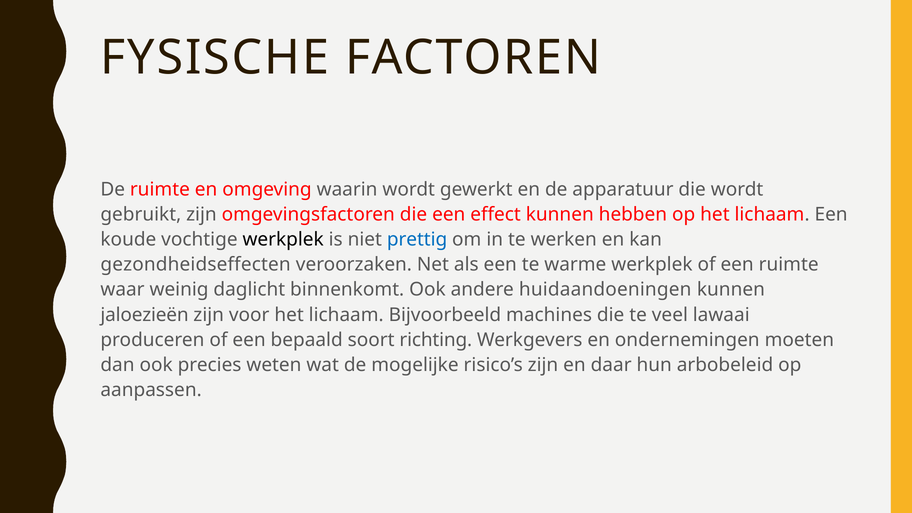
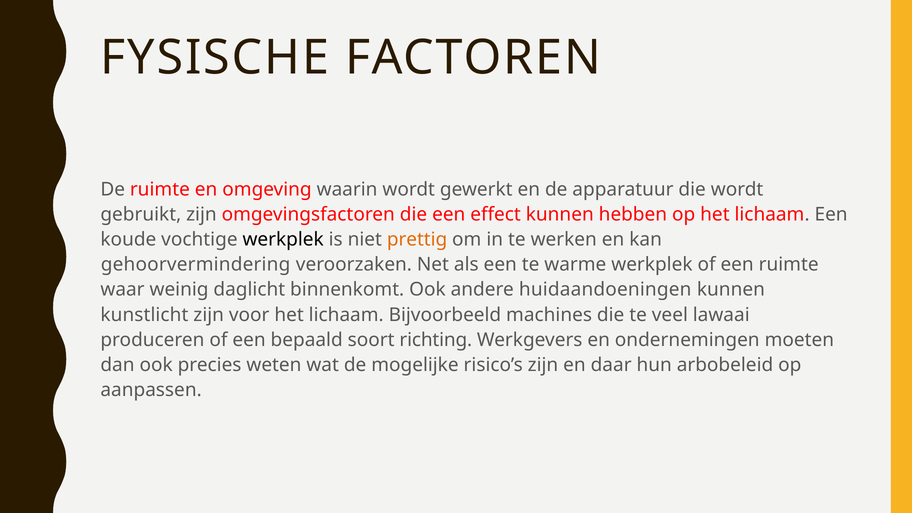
prettig colour: blue -> orange
gezondheidseffecten: gezondheidseffecten -> gehoorvermindering
jaloezieën: jaloezieën -> kunstlicht
